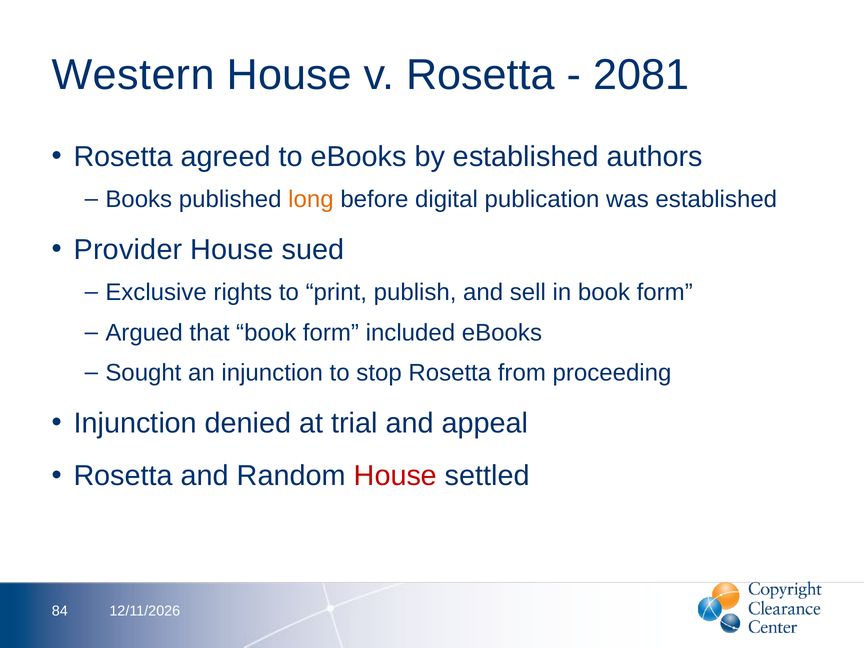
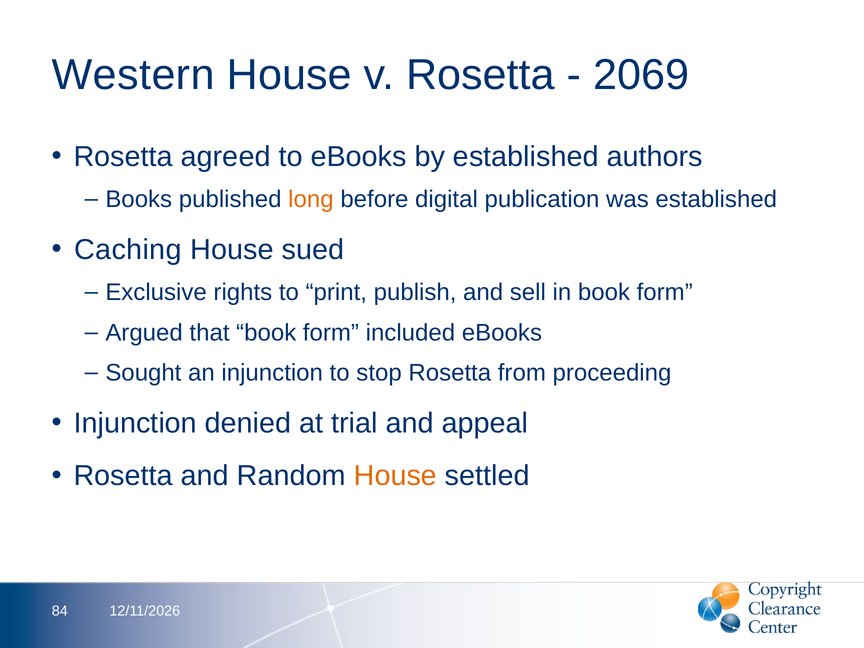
2081: 2081 -> 2069
Provider: Provider -> Caching
House at (395, 476) colour: red -> orange
